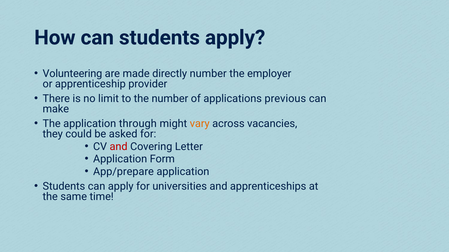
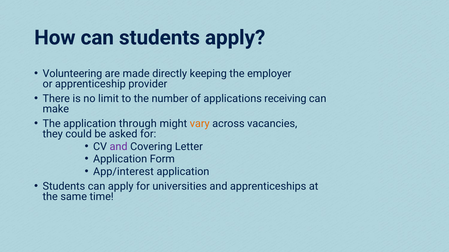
directly number: number -> keeping
previous: previous -> receiving
and at (119, 147) colour: red -> purple
App/prepare: App/prepare -> App/interest
